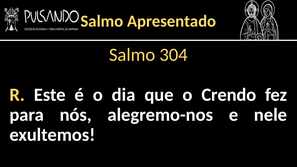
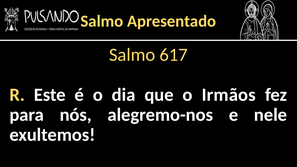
304: 304 -> 617
Crendo: Crendo -> Irmãos
